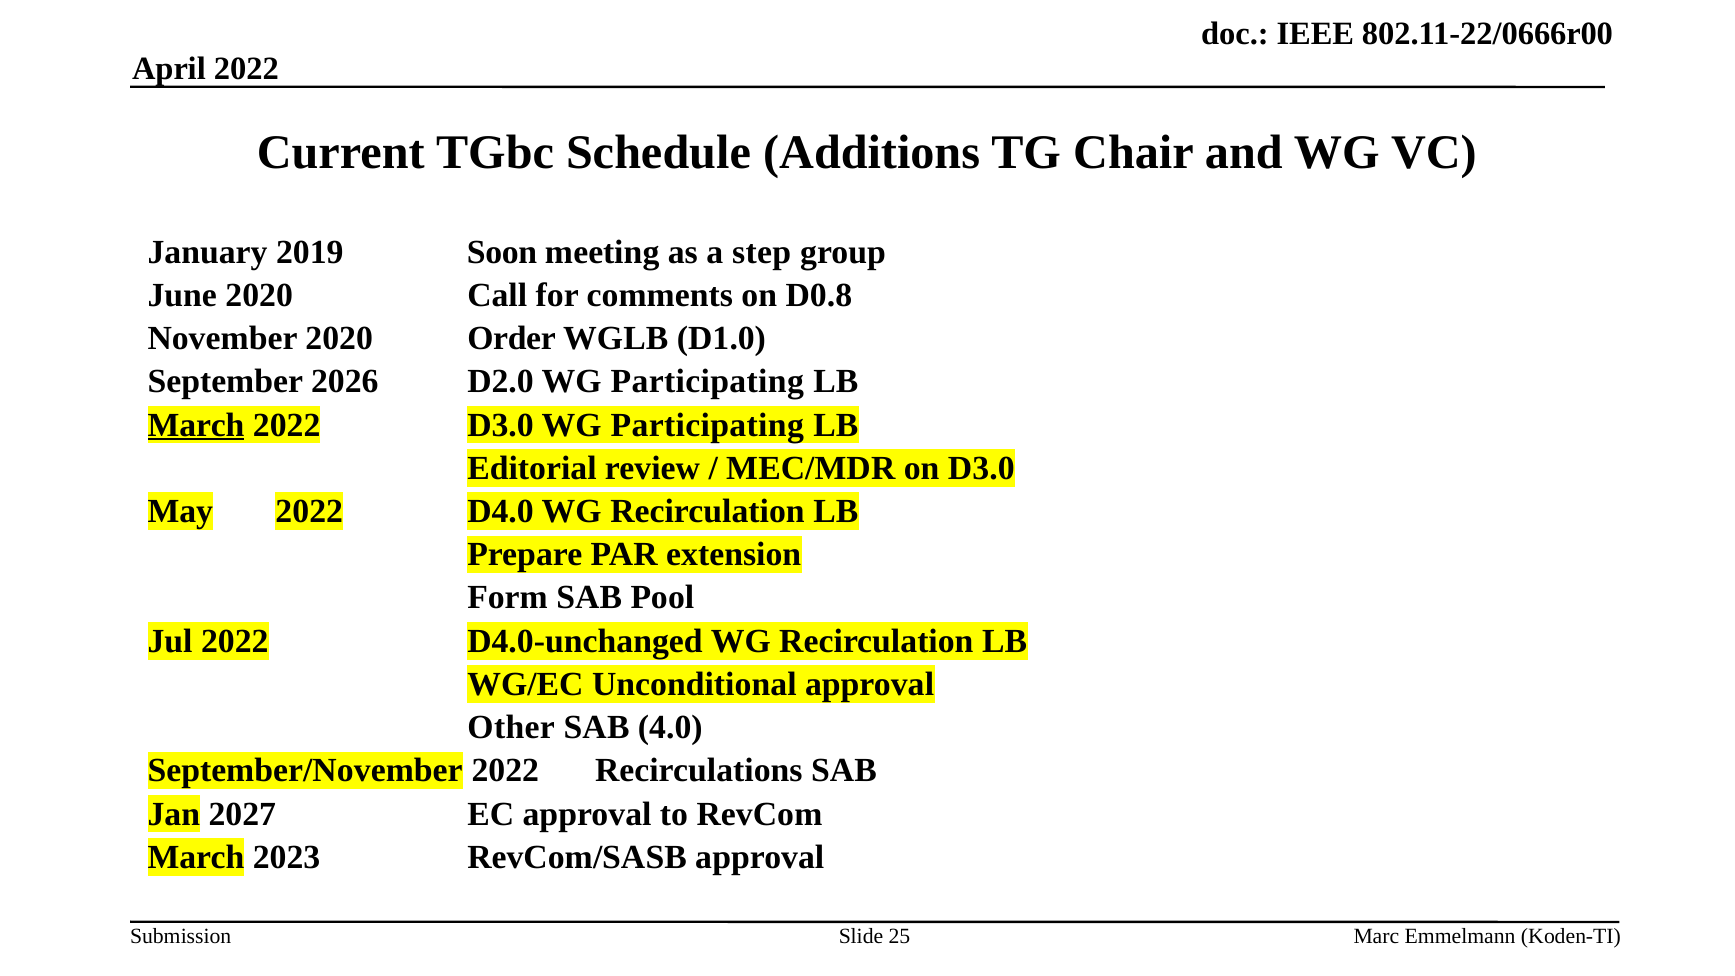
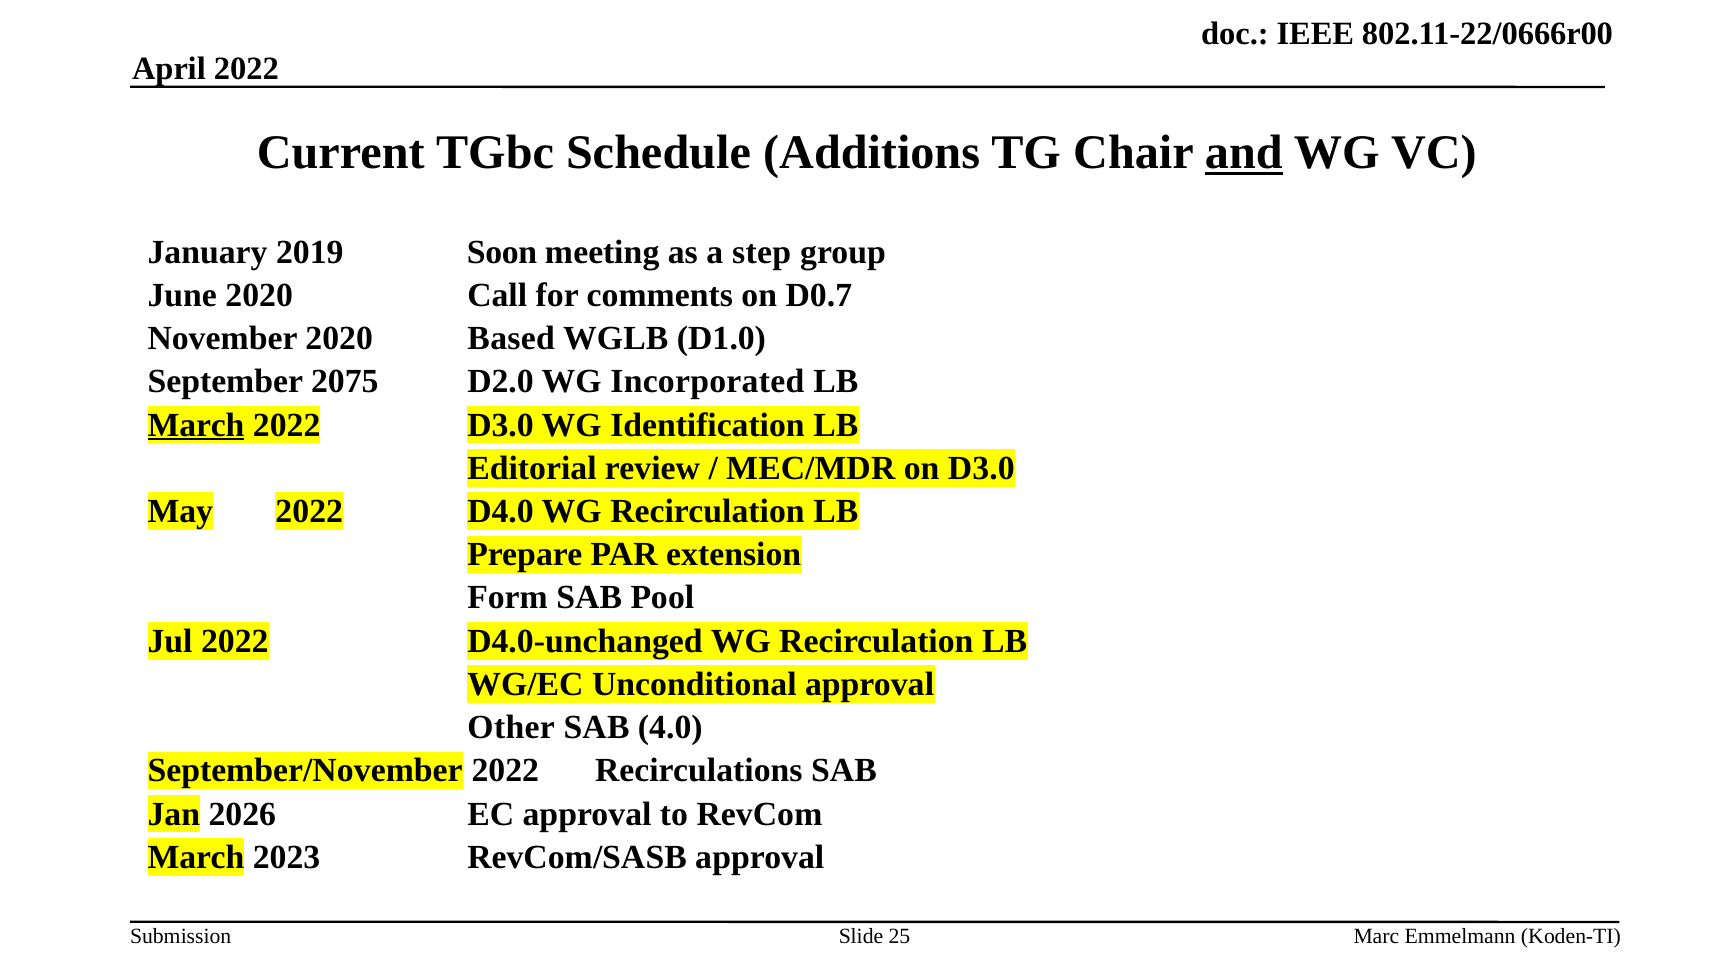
and underline: none -> present
D0.8: D0.8 -> D0.7
Order: Order -> Based
2026: 2026 -> 2075
D2.0 WG Participating: Participating -> Incorporated
D3.0 WG Participating: Participating -> Identification
2027: 2027 -> 2026
